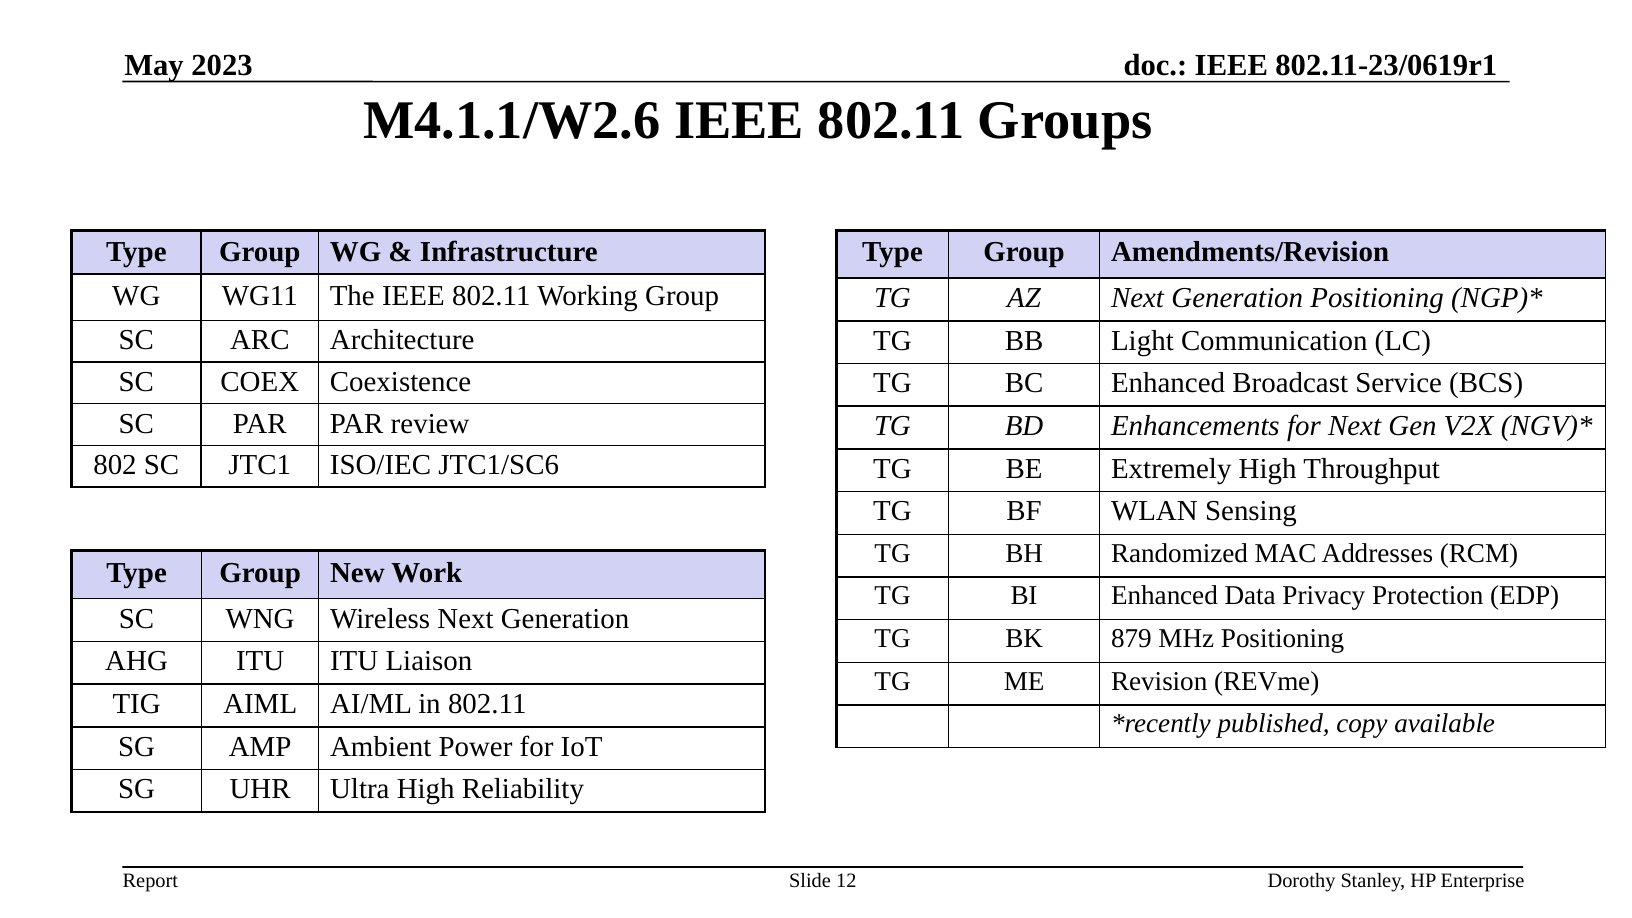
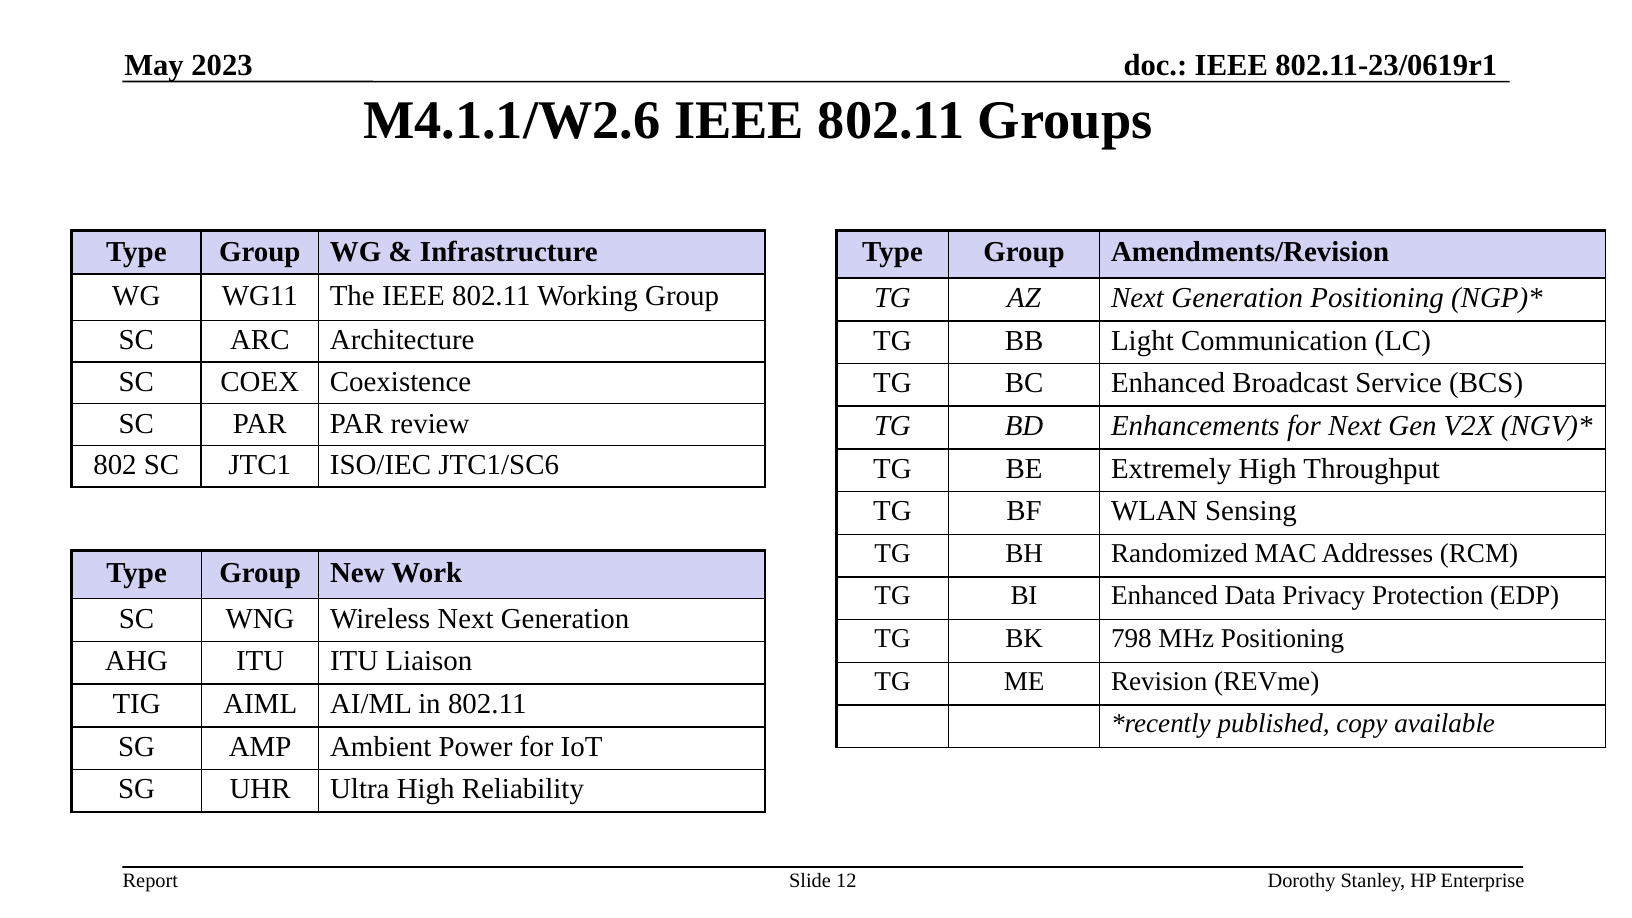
879: 879 -> 798
